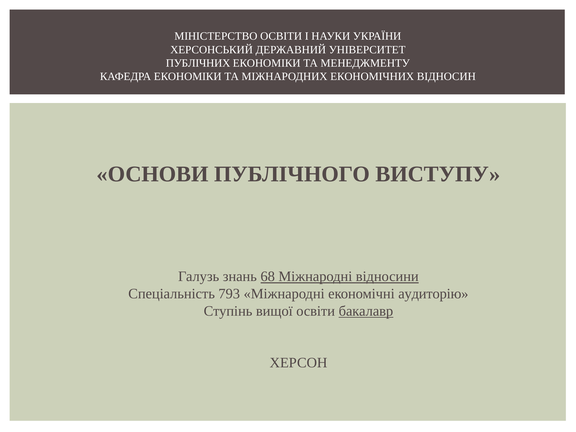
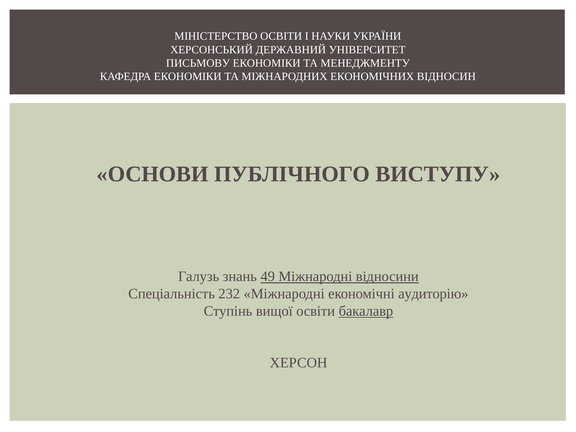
ПУБЛІЧНИХ: ПУБЛІЧНИХ -> ПИСЬМОВУ
68: 68 -> 49
793: 793 -> 232
